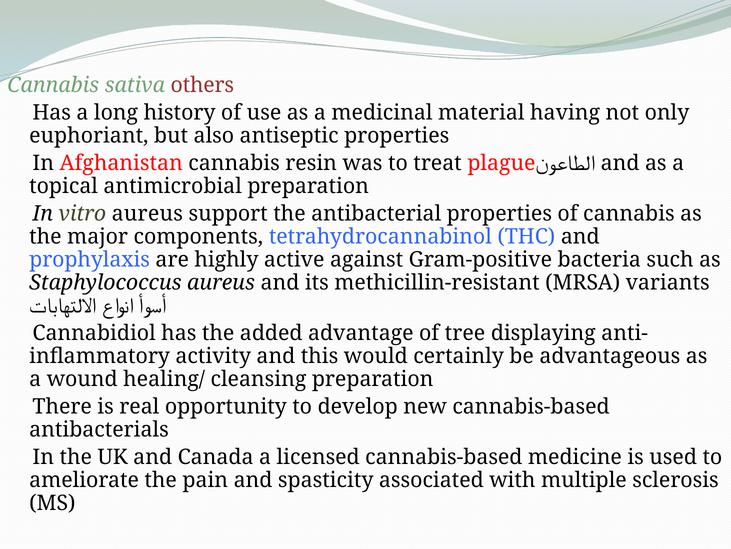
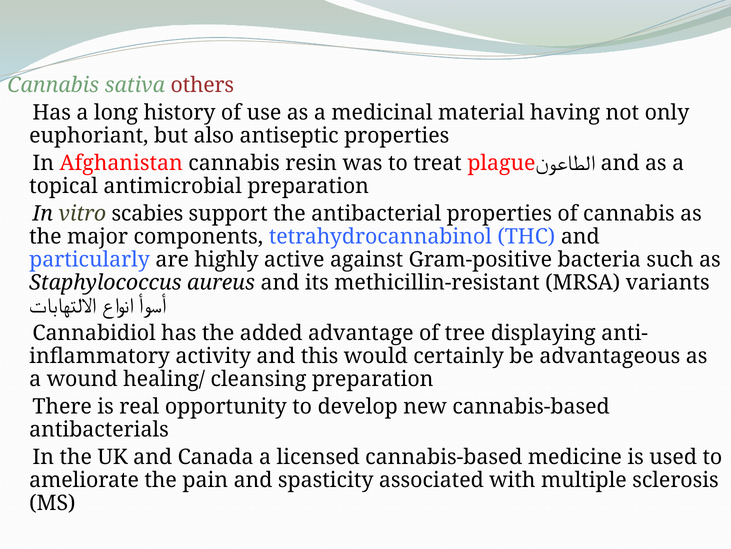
vitro aureus: aureus -> scabies
prophylaxis: prophylaxis -> particularly
